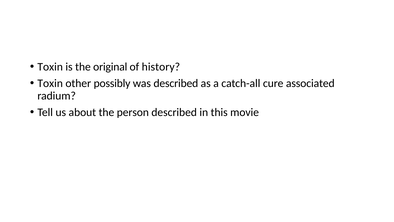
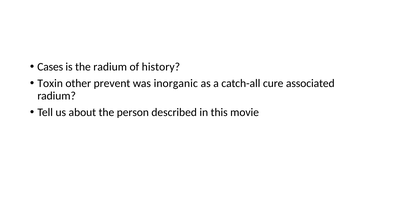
Toxin at (50, 67): Toxin -> Cases
the original: original -> radium
possibly: possibly -> prevent
was described: described -> inorganic
